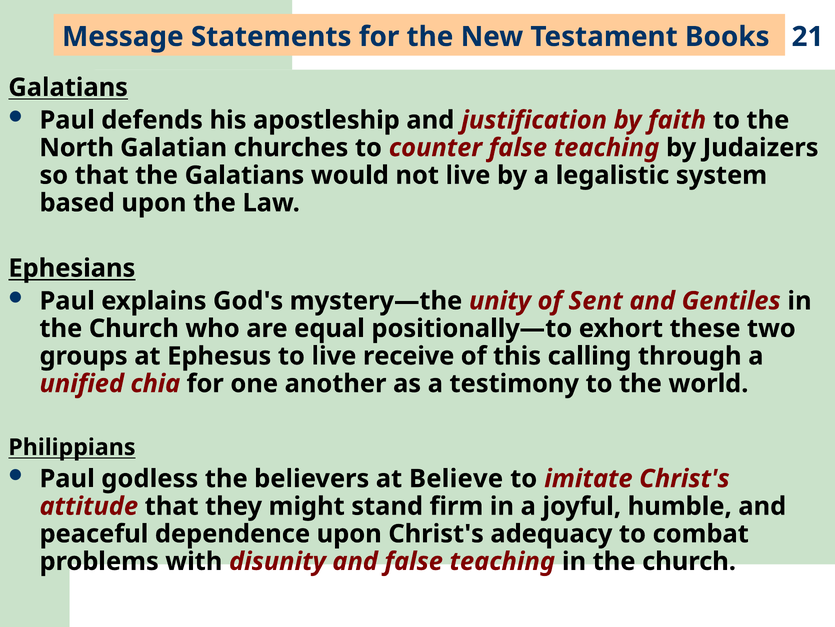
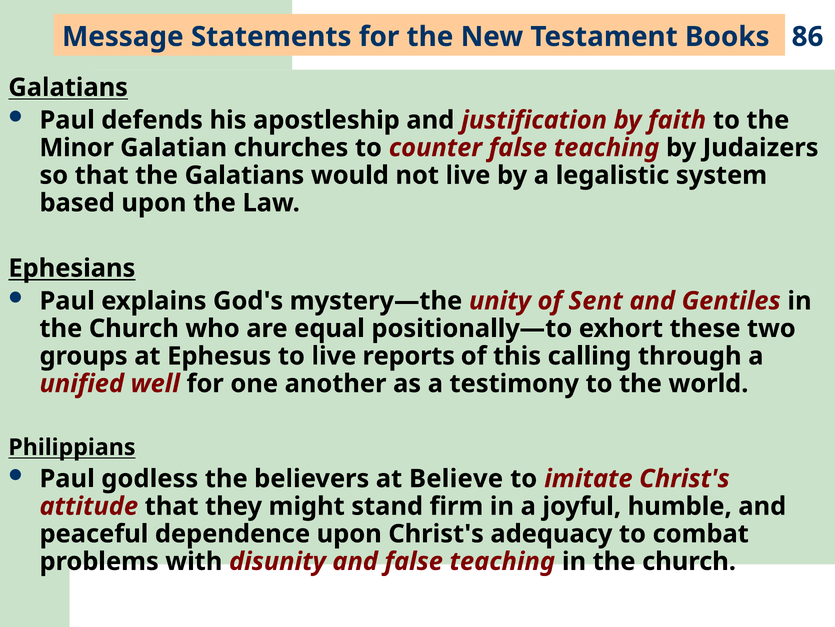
21: 21 -> 86
North: North -> Minor
receive: receive -> reports
chia: chia -> well
